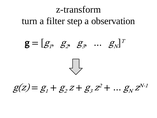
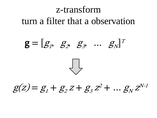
step: step -> that
